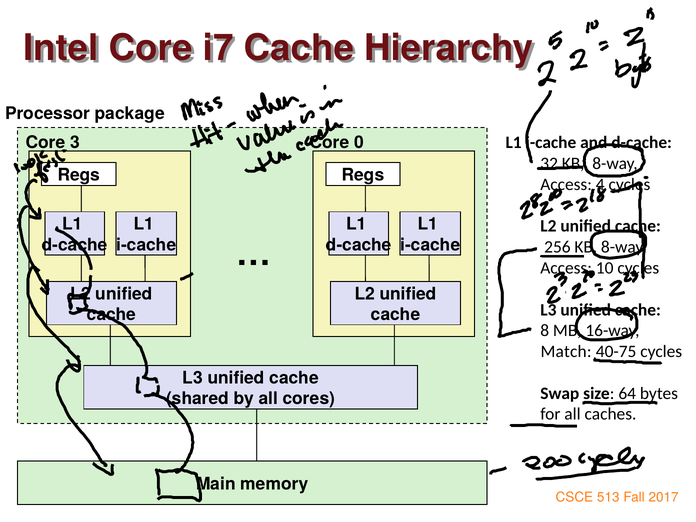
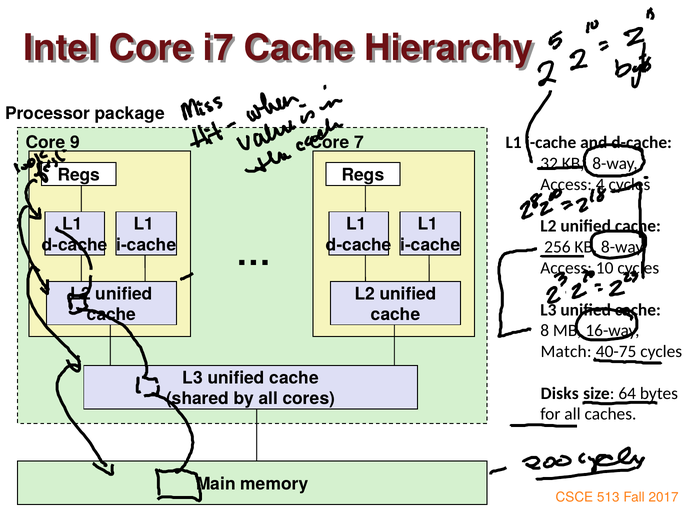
3: 3 -> 9
0: 0 -> 7
Swap: Swap -> Disks
